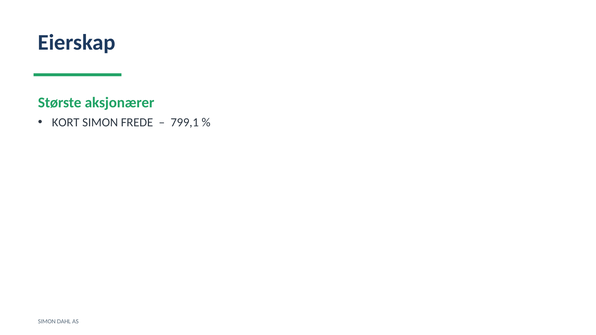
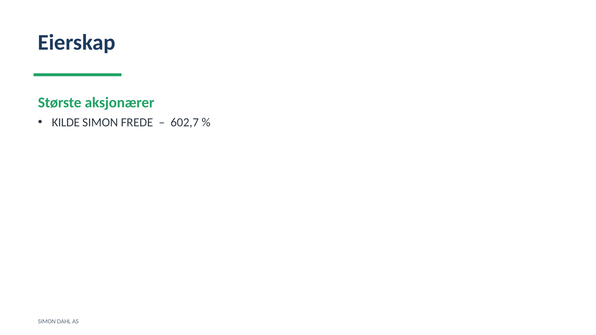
KORT: KORT -> KILDE
799,1: 799,1 -> 602,7
